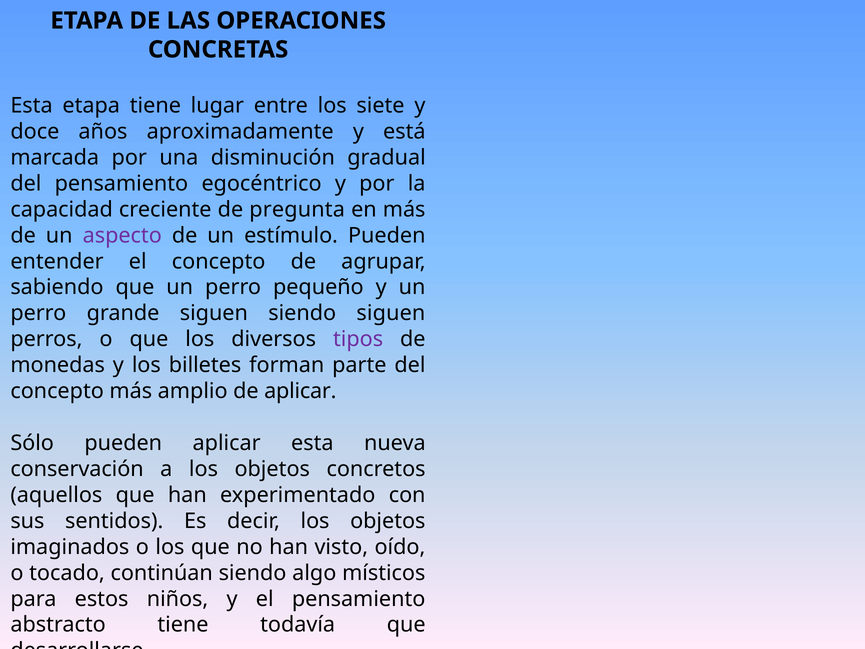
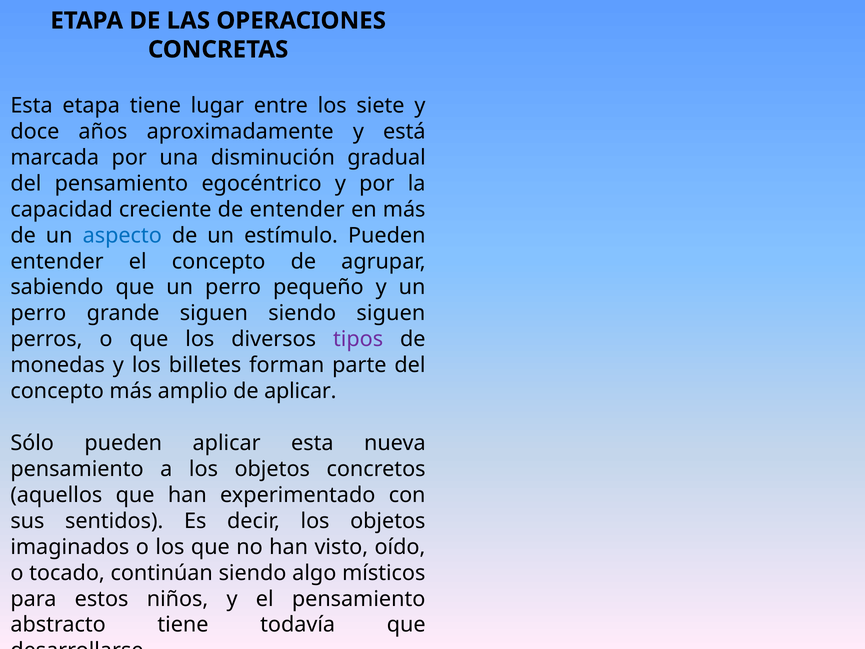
de pregunta: pregunta -> entender
aspecto colour: purple -> blue
conservación at (77, 469): conservación -> pensamiento
